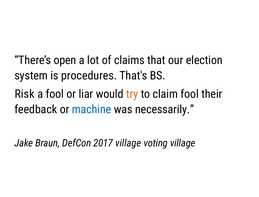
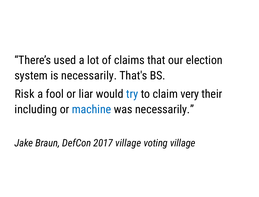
open: open -> used
is procedures: procedures -> necessarily
try colour: orange -> blue
claim fool: fool -> very
feedback: feedback -> including
